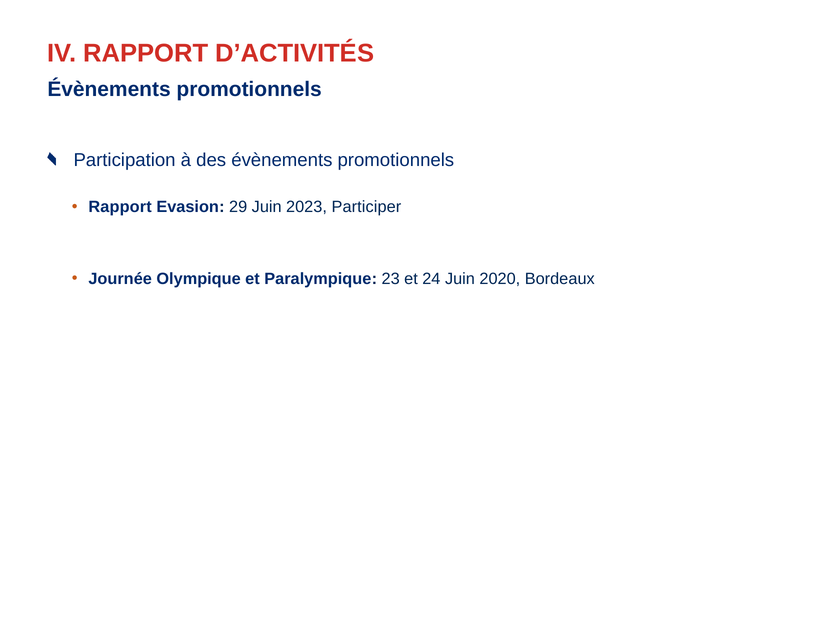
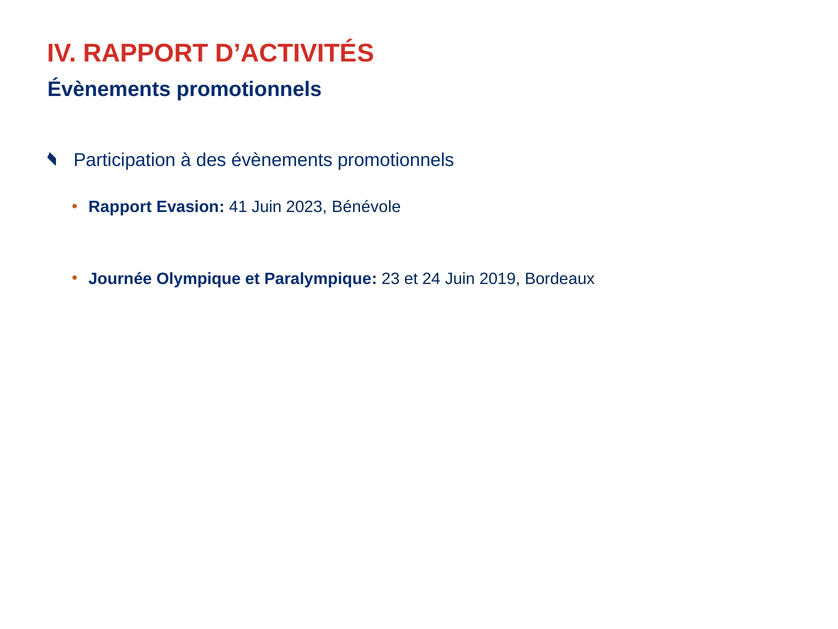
29: 29 -> 41
Participer: Participer -> Bénévole
2020: 2020 -> 2019
